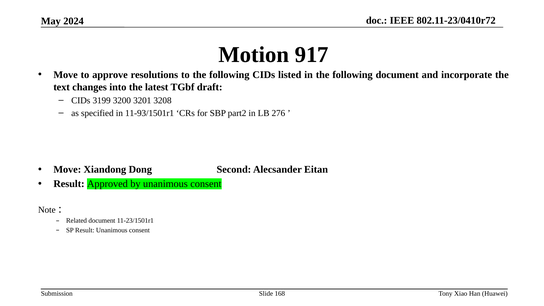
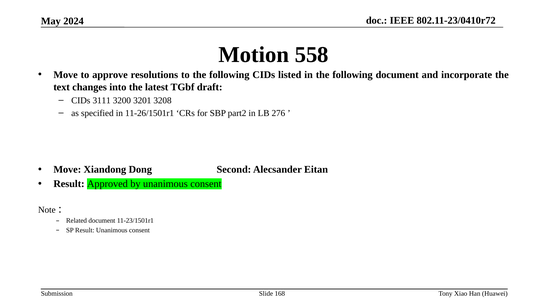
917: 917 -> 558
3199: 3199 -> 3111
11-93/1501r1: 11-93/1501r1 -> 11-26/1501r1
